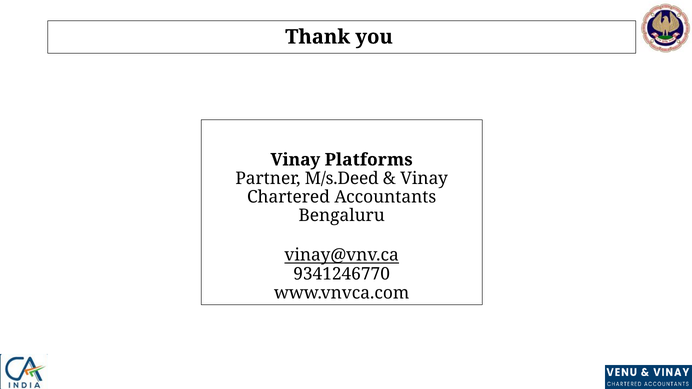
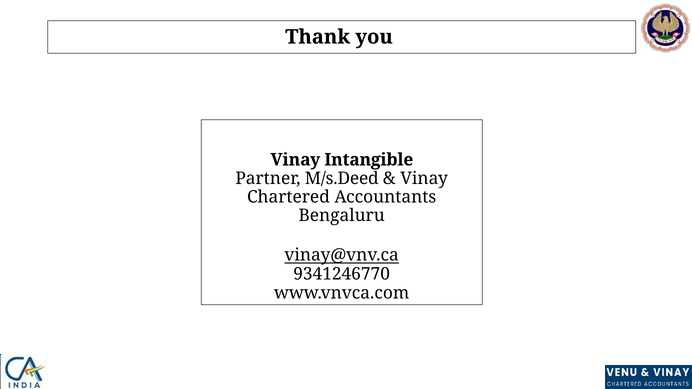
Platforms: Platforms -> Intangible
